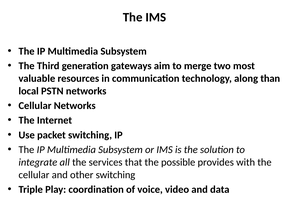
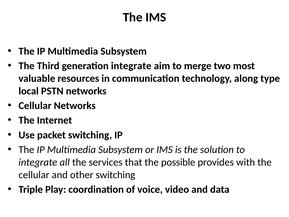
generation gateways: gateways -> integrate
than: than -> type
